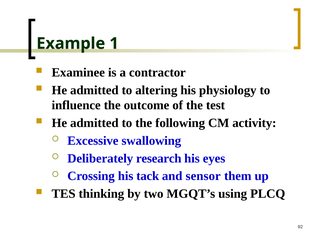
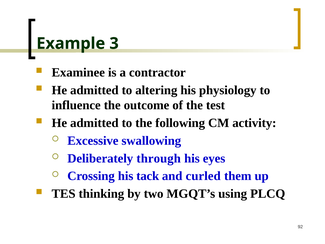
1: 1 -> 3
research: research -> through
sensor: sensor -> curled
